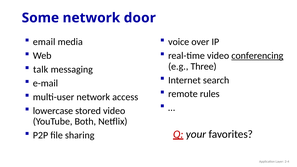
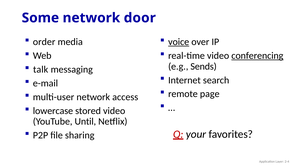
email: email -> order
voice underline: none -> present
Three: Three -> Sends
rules: rules -> page
Both: Both -> Until
